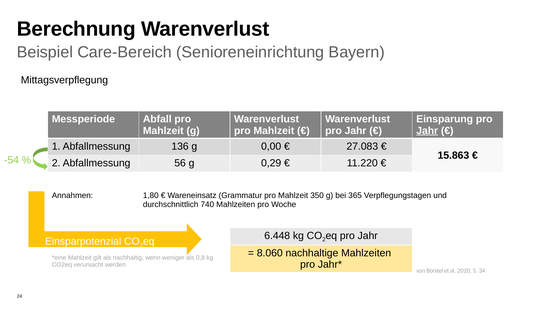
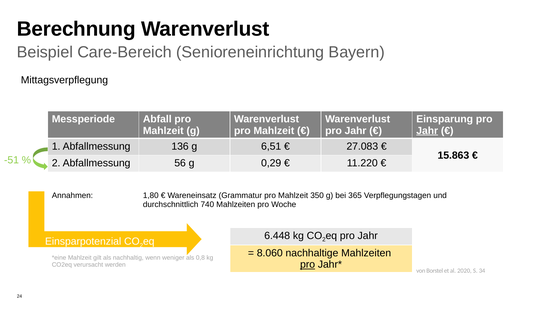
0,00: 0,00 -> 6,51
-54: -54 -> -51
pro at (308, 265) underline: none -> present
